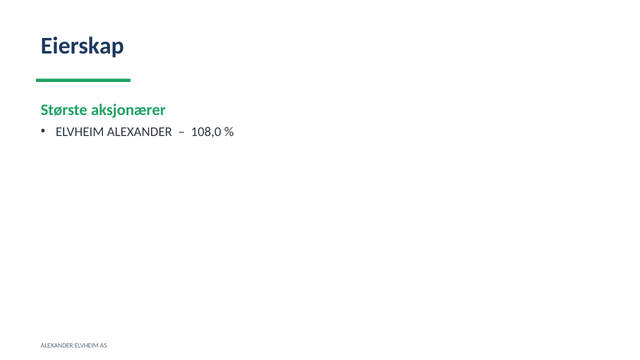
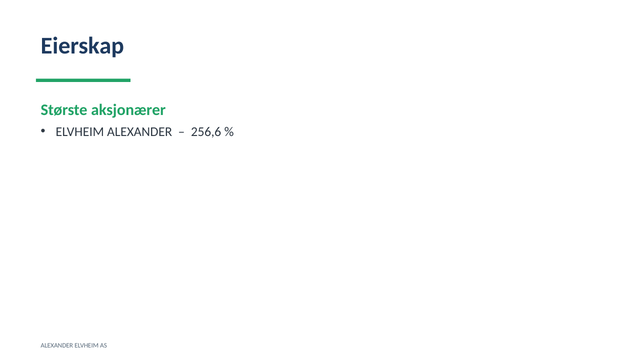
108,0: 108,0 -> 256,6
